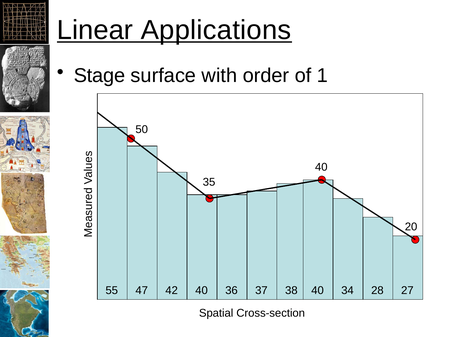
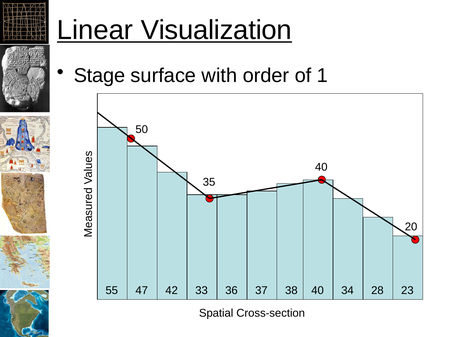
Applications: Applications -> Visualization
47 40: 40 -> 33
27: 27 -> 23
